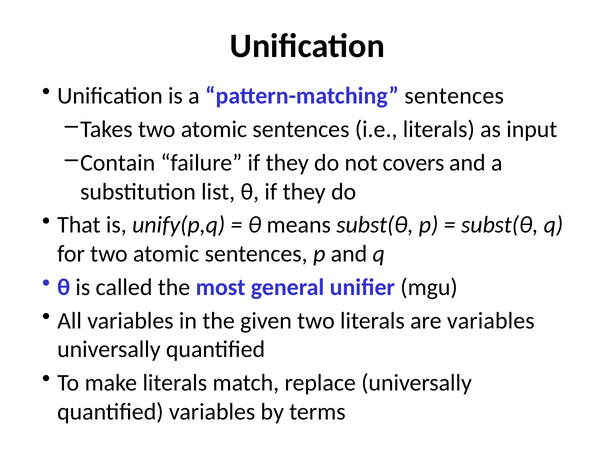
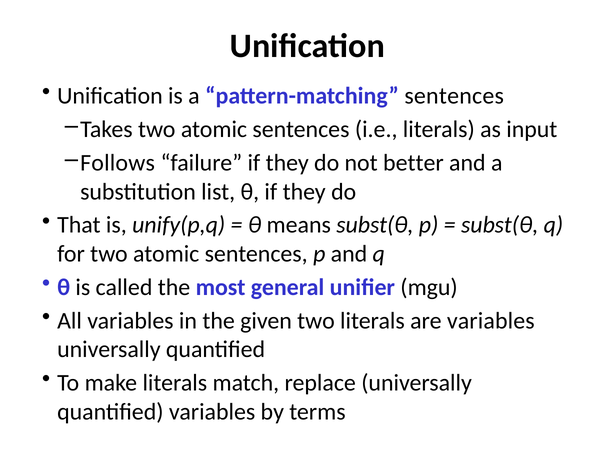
Contain: Contain -> Follows
covers: covers -> better
